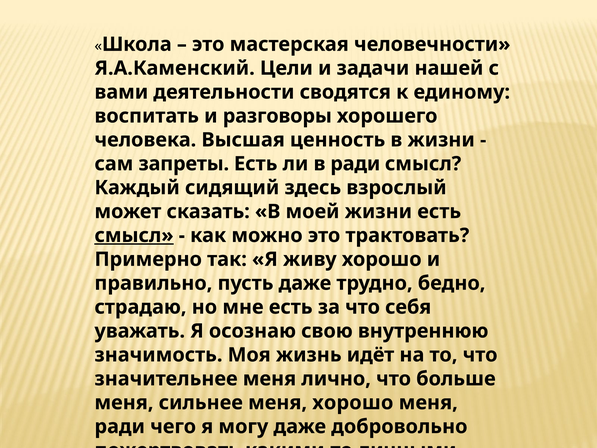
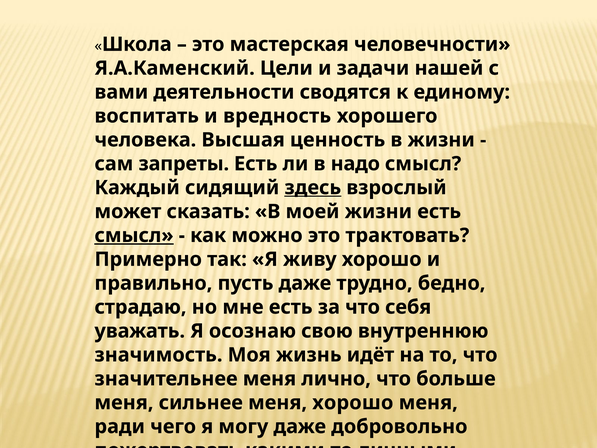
разговоры: разговоры -> вредность
в ради: ради -> надо
здесь underline: none -> present
